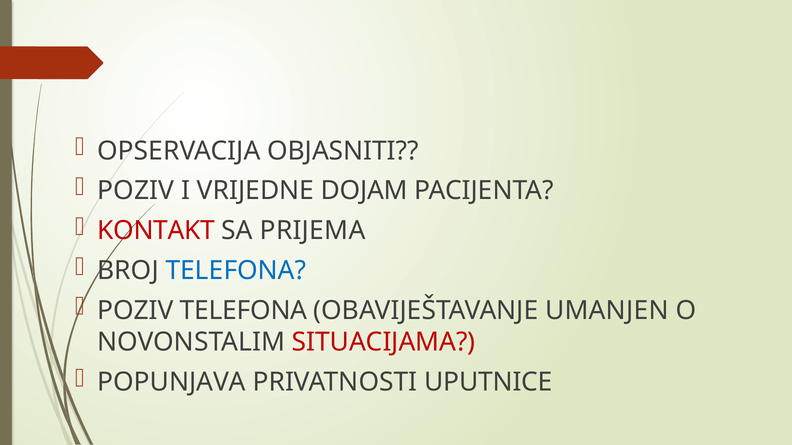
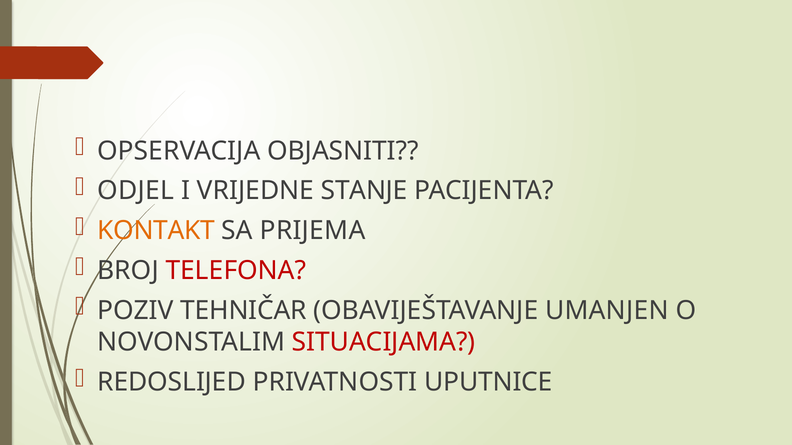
POZIV at (136, 191): POZIV -> ODJEL
DOJAM: DOJAM -> STANJE
KONTAKT colour: red -> orange
TELEFONA at (236, 271) colour: blue -> red
POZIV TELEFONA: TELEFONA -> TEHNIČAR
POPUNJAVA: POPUNJAVA -> REDOSLIJED
